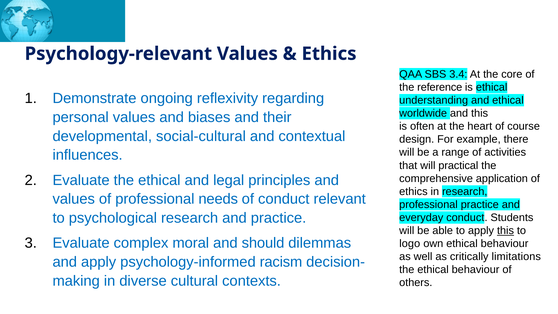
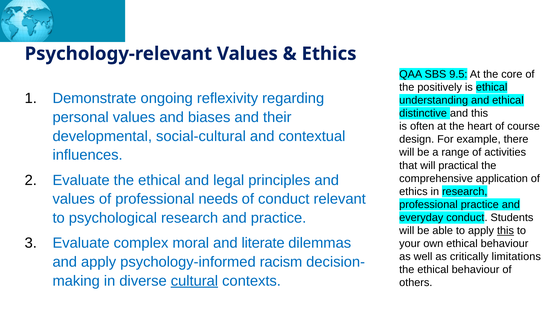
3.4: 3.4 -> 9.5
reference: reference -> positively
worldwide: worldwide -> distinctive
should: should -> literate
logo: logo -> your
cultural underline: none -> present
